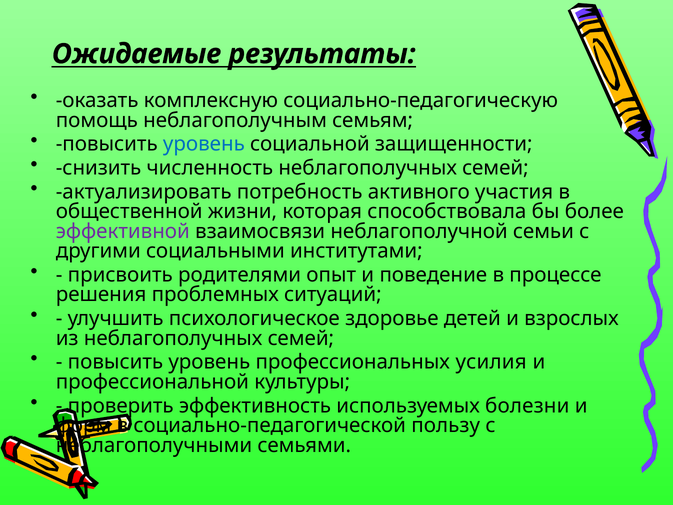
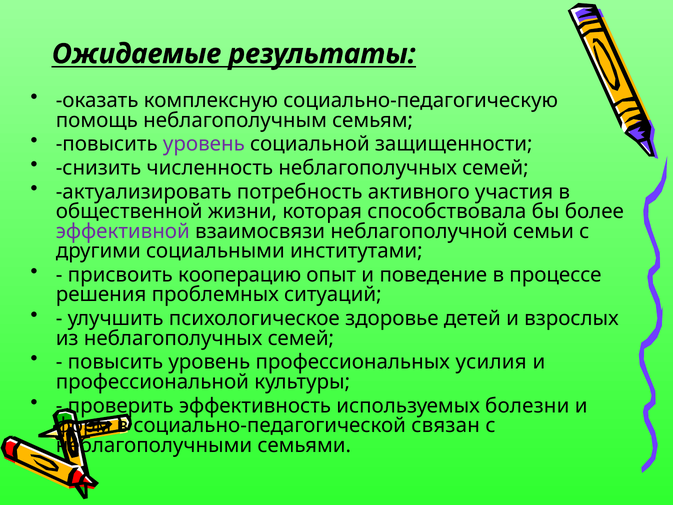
уровень at (204, 144) colour: blue -> purple
родителями: родителями -> кооперацию
пользу: пользу -> связан
